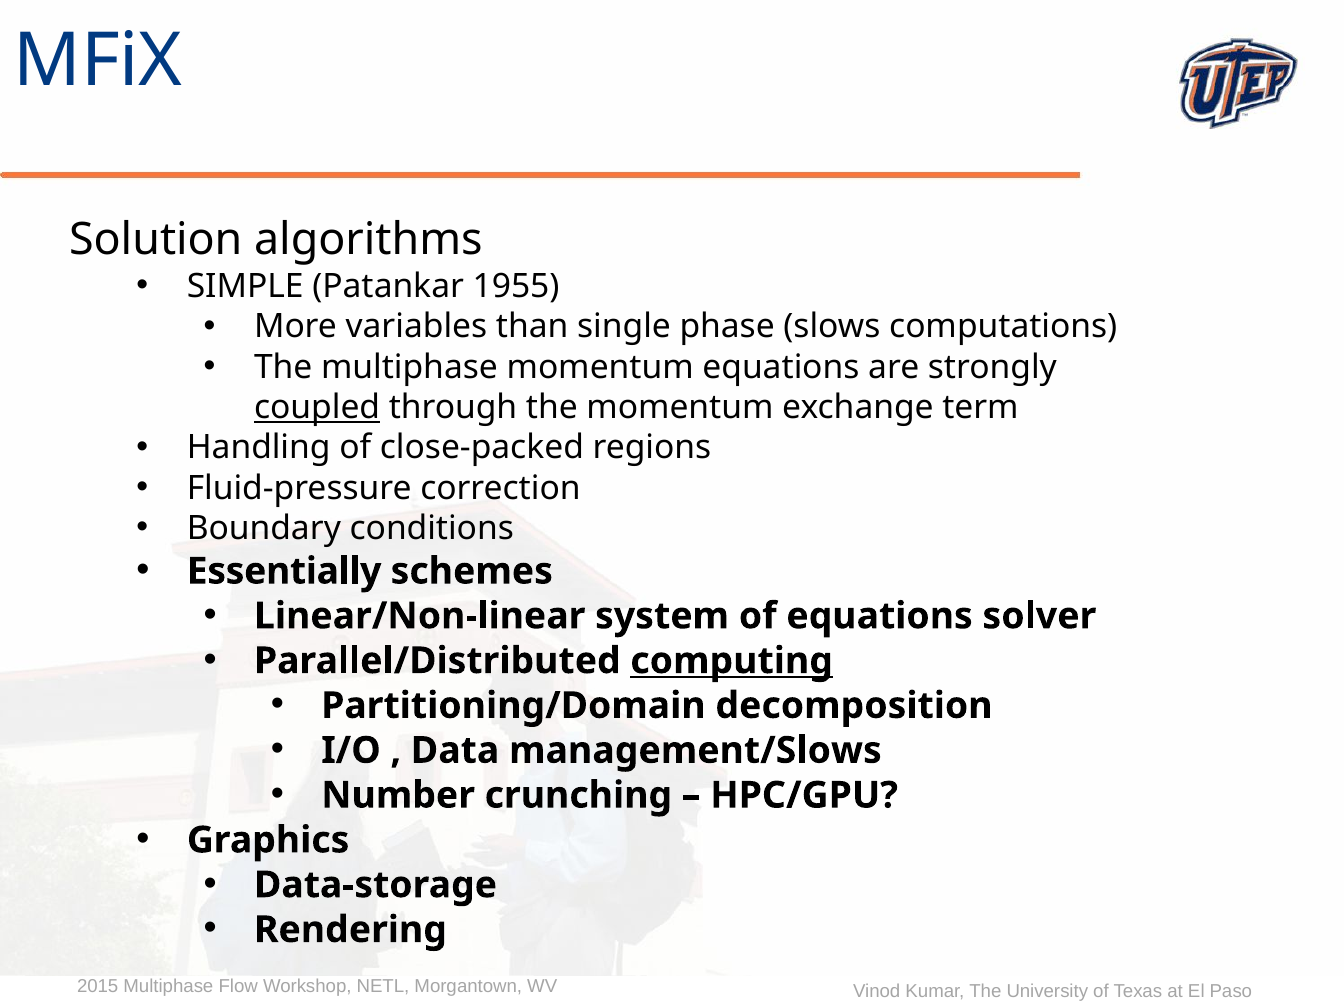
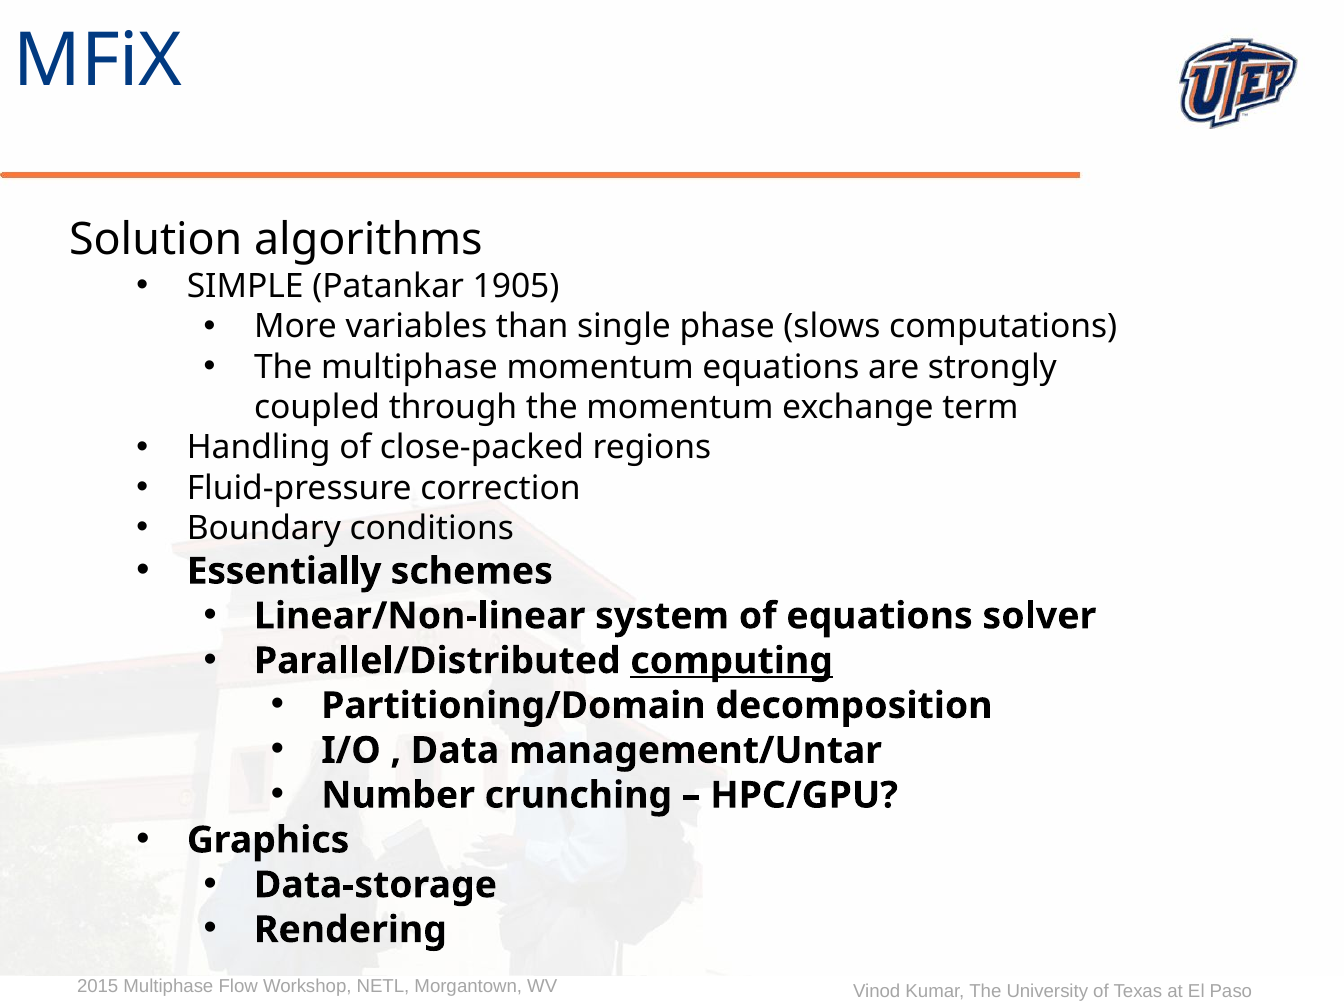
1955: 1955 -> 1905
coupled underline: present -> none
management/Slows: management/Slows -> management/Untar
